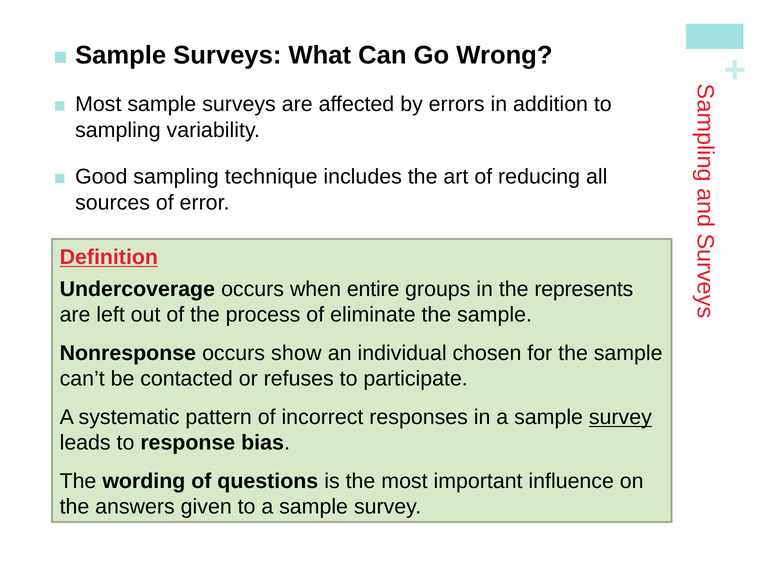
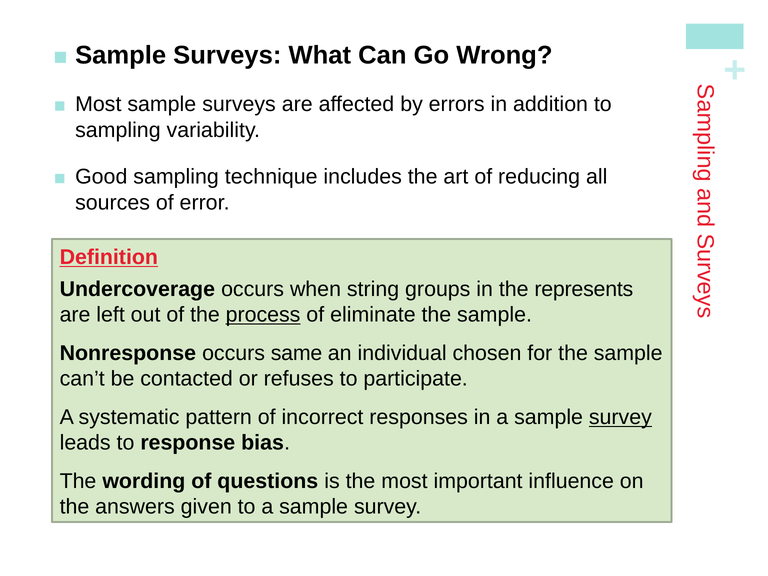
entire: entire -> string
process underline: none -> present
show: show -> same
